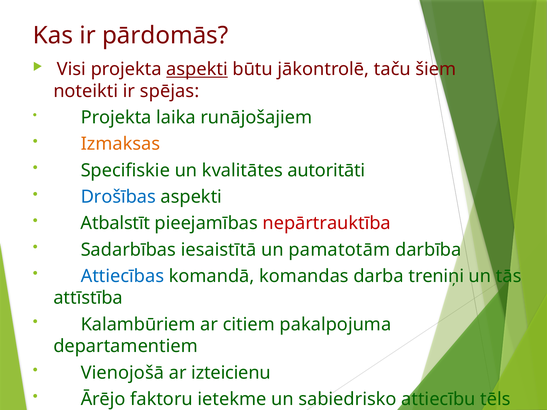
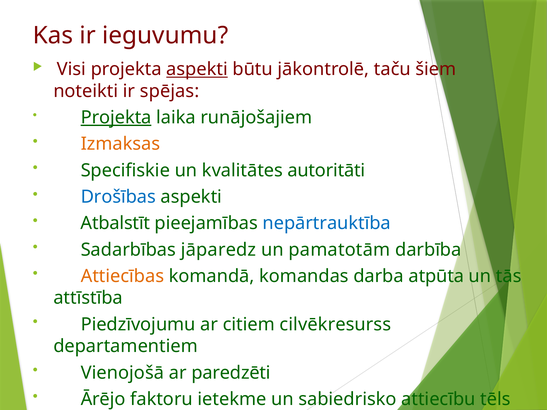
pārdomās: pārdomās -> ieguvumu
Projekta at (116, 118) underline: none -> present
nepārtrauktība colour: red -> blue
iesaistītā: iesaistītā -> jāparedz
Attiecības colour: blue -> orange
treniņi: treniņi -> atpūta
Kalambūriem: Kalambūriem -> Piedzīvojumu
pakalpojuma: pakalpojuma -> cilvēkresurss
izteicienu: izteicienu -> paredzēti
